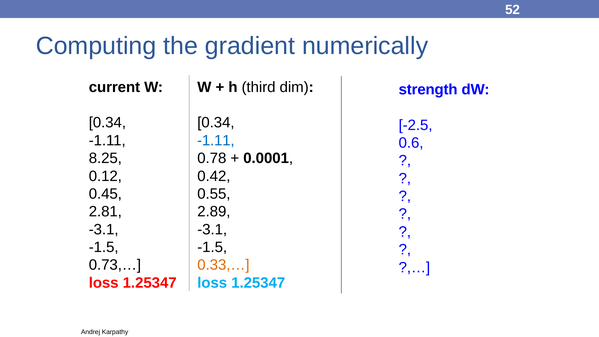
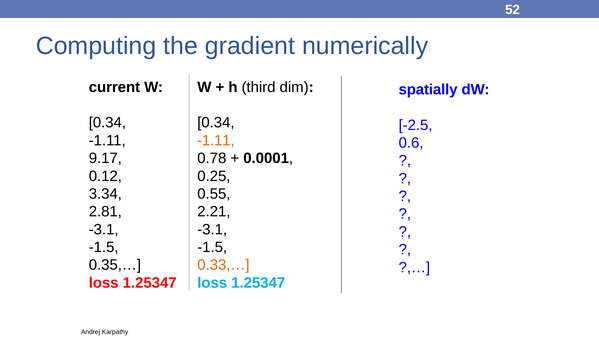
strength: strength -> spatially
-1.11 at (216, 140) colour: blue -> orange
8.25: 8.25 -> 9.17
0.42: 0.42 -> 0.25
0.45: 0.45 -> 3.34
2.89: 2.89 -> 2.21
0.73,…: 0.73,… -> 0.35,…
